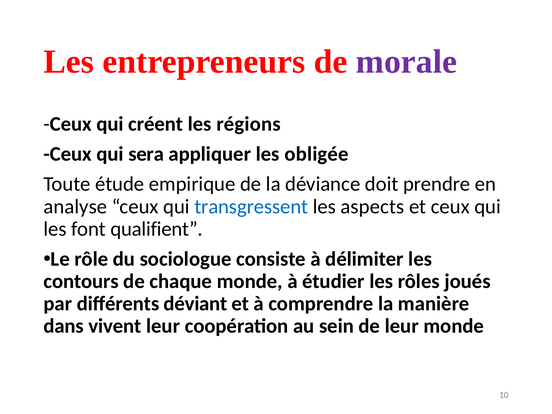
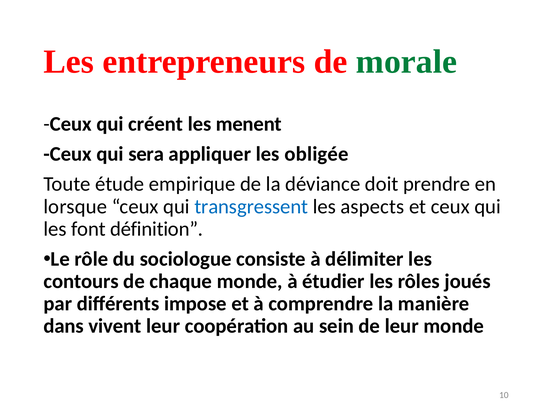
morale colour: purple -> green
régions: régions -> menent
analyse: analyse -> lorsque
qualifient: qualifient -> définition
déviant: déviant -> impose
